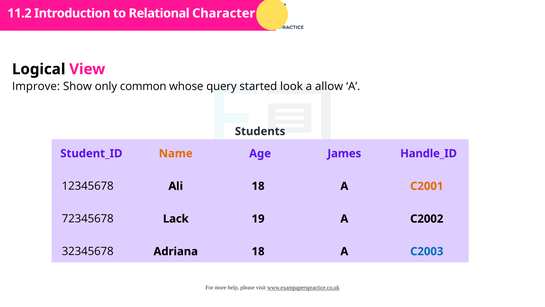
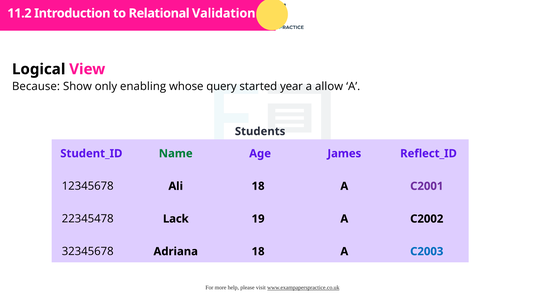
Character: Character -> Validation
Improve: Improve -> Because
common: common -> enabling
look: look -> year
Name colour: orange -> green
Handle_ID: Handle_ID -> Reflect_ID
C2001 colour: orange -> purple
72345678: 72345678 -> 22345478
